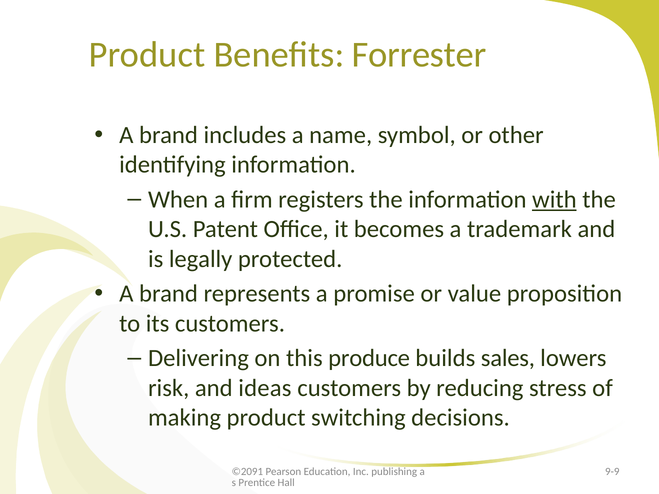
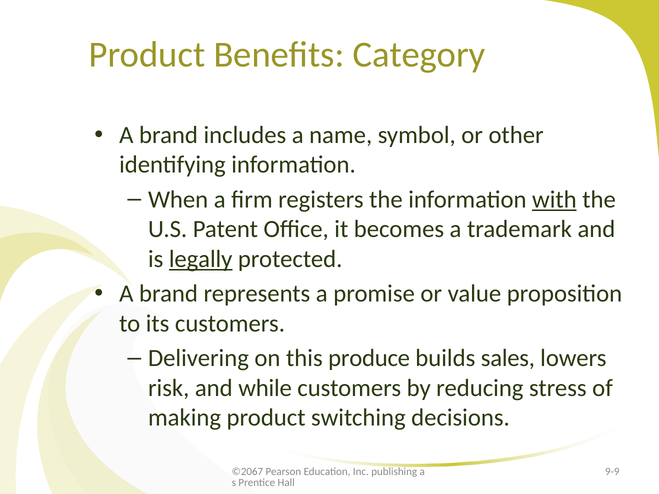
Forrester: Forrester -> Category
legally underline: none -> present
ideas: ideas -> while
©2091: ©2091 -> ©2067
